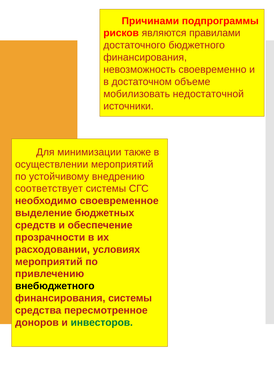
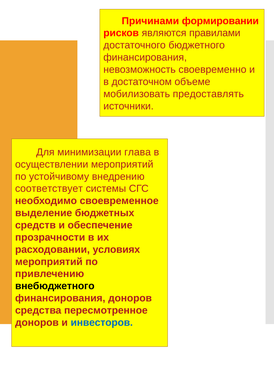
подпрограммы: подпрограммы -> формировании
недостаточной: недостаточной -> предоставлять
также: также -> глава
финансирования системы: системы -> доноров
инвесторов colour: green -> blue
